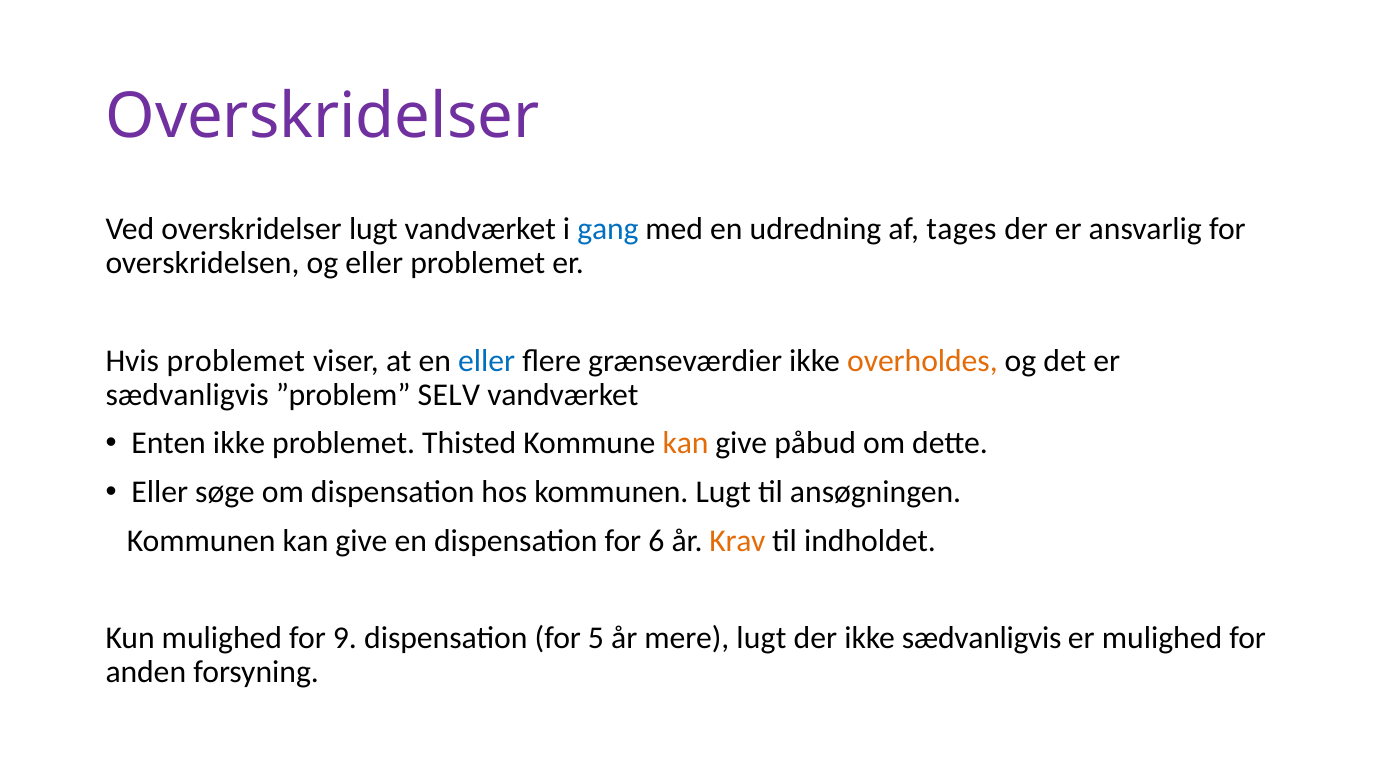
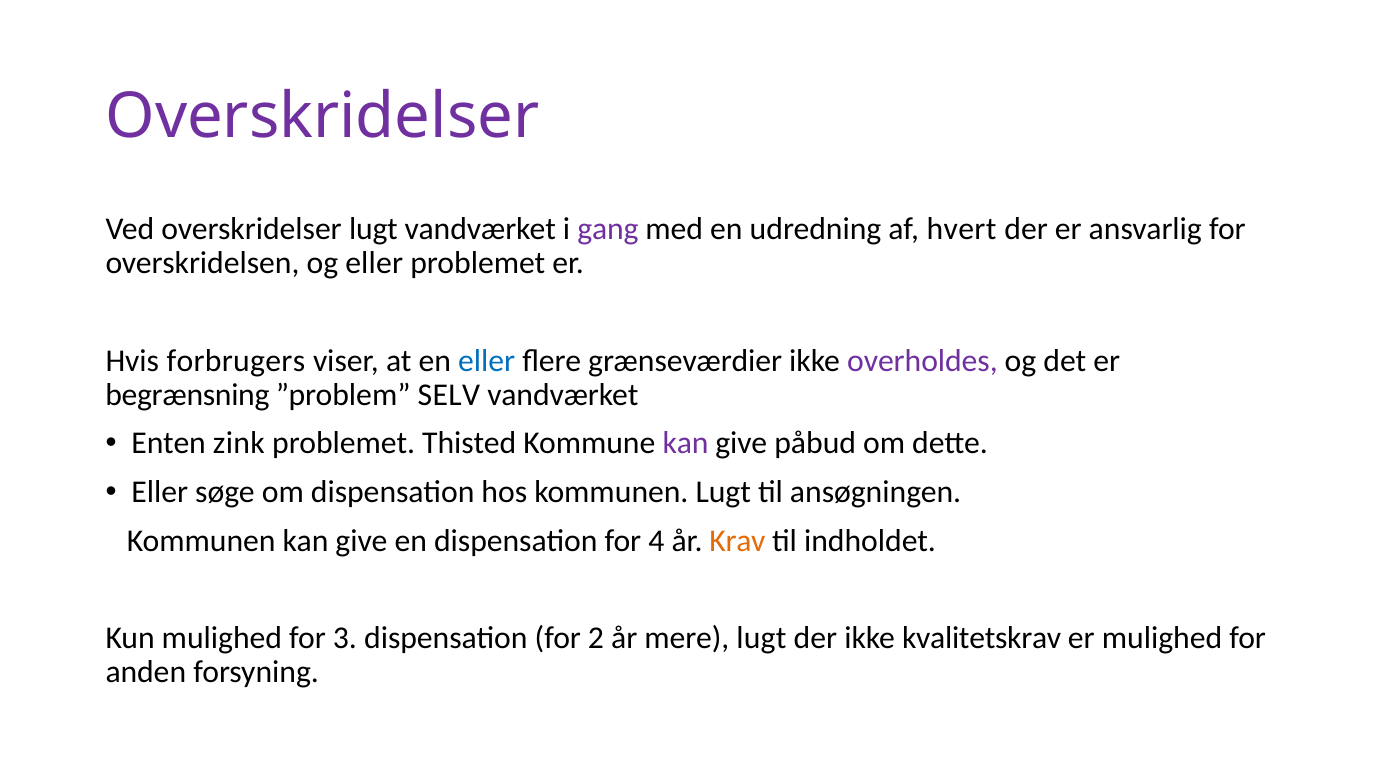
gang colour: blue -> purple
tages: tages -> hvert
Hvis problemet: problemet -> forbrugers
overholdes colour: orange -> purple
sædvanligvis at (187, 395): sædvanligvis -> begrænsning
Enten ikke: ikke -> zink
kan at (685, 444) colour: orange -> purple
6: 6 -> 4
9: 9 -> 3
5: 5 -> 2
ikke sædvanligvis: sædvanligvis -> kvalitetskrav
